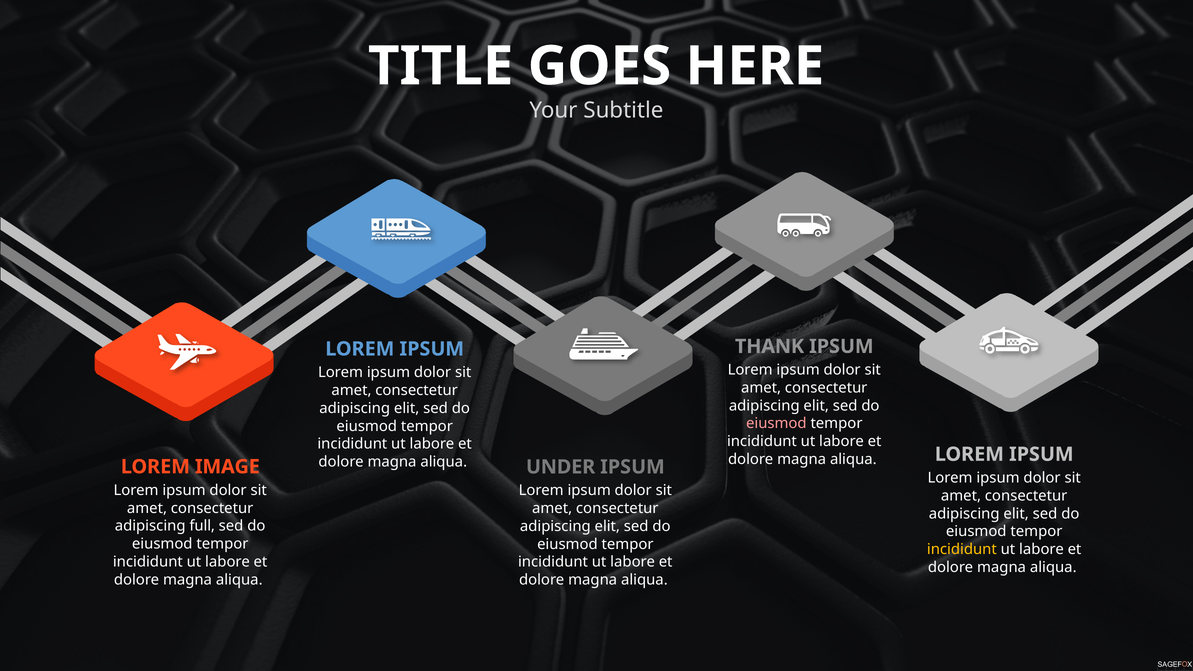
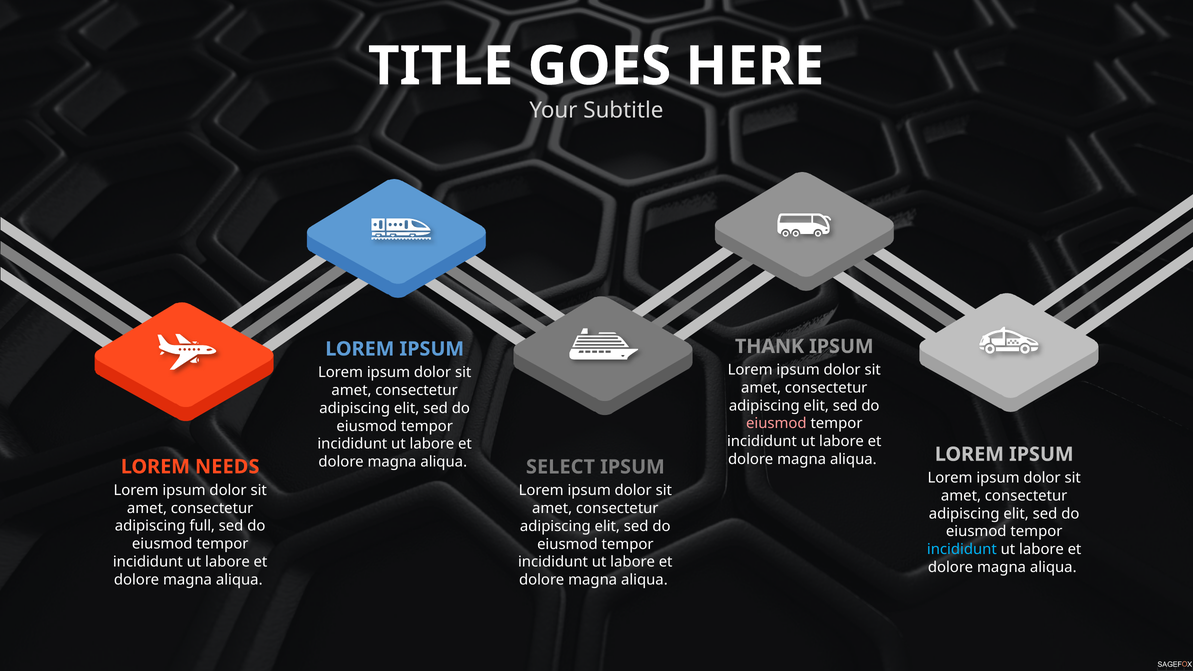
UNDER: UNDER -> SELECT
IMAGE: IMAGE -> NEEDS
incididunt at (962, 549) colour: yellow -> light blue
